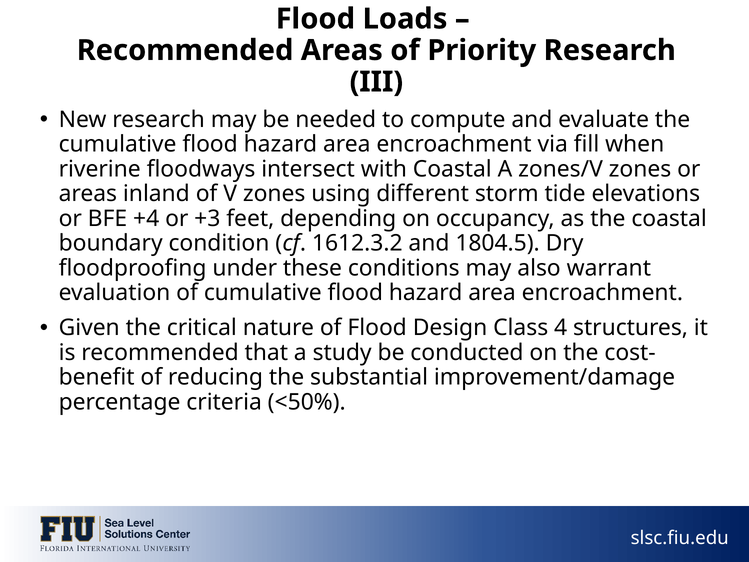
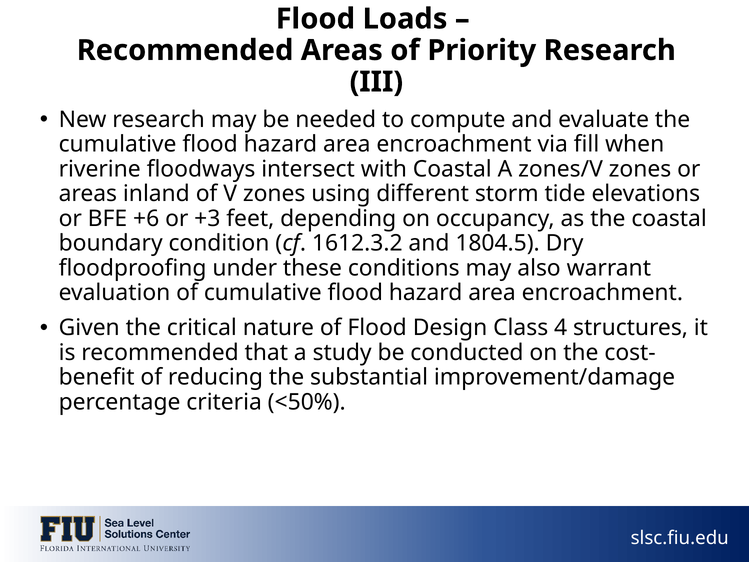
+4: +4 -> +6
